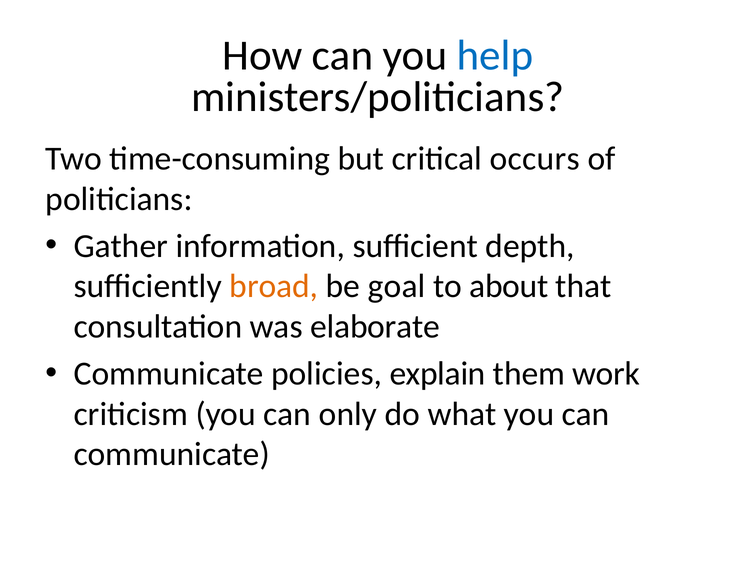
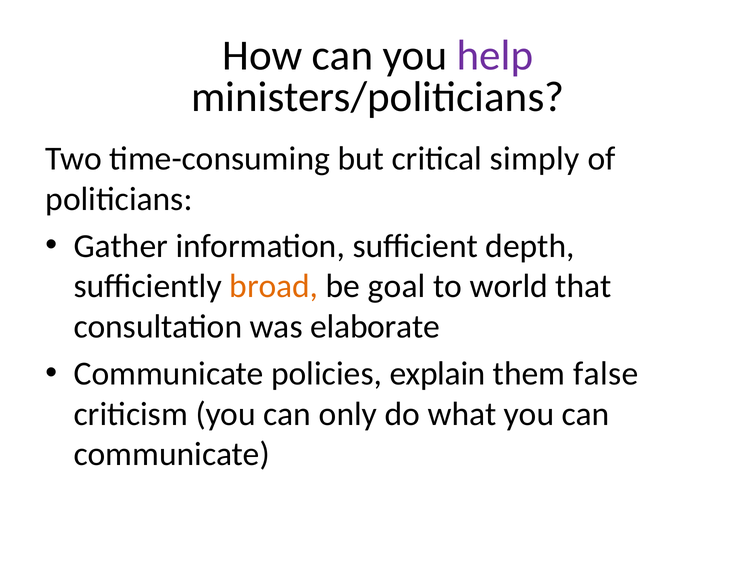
help colour: blue -> purple
occurs: occurs -> simply
about: about -> world
work: work -> false
